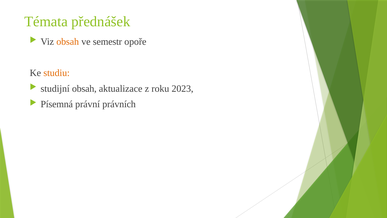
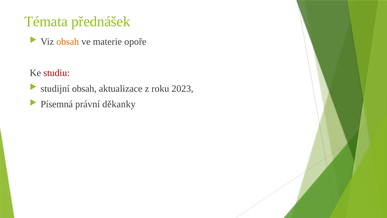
semestr: semestr -> materie
studiu colour: orange -> red
právních: právních -> děkanky
